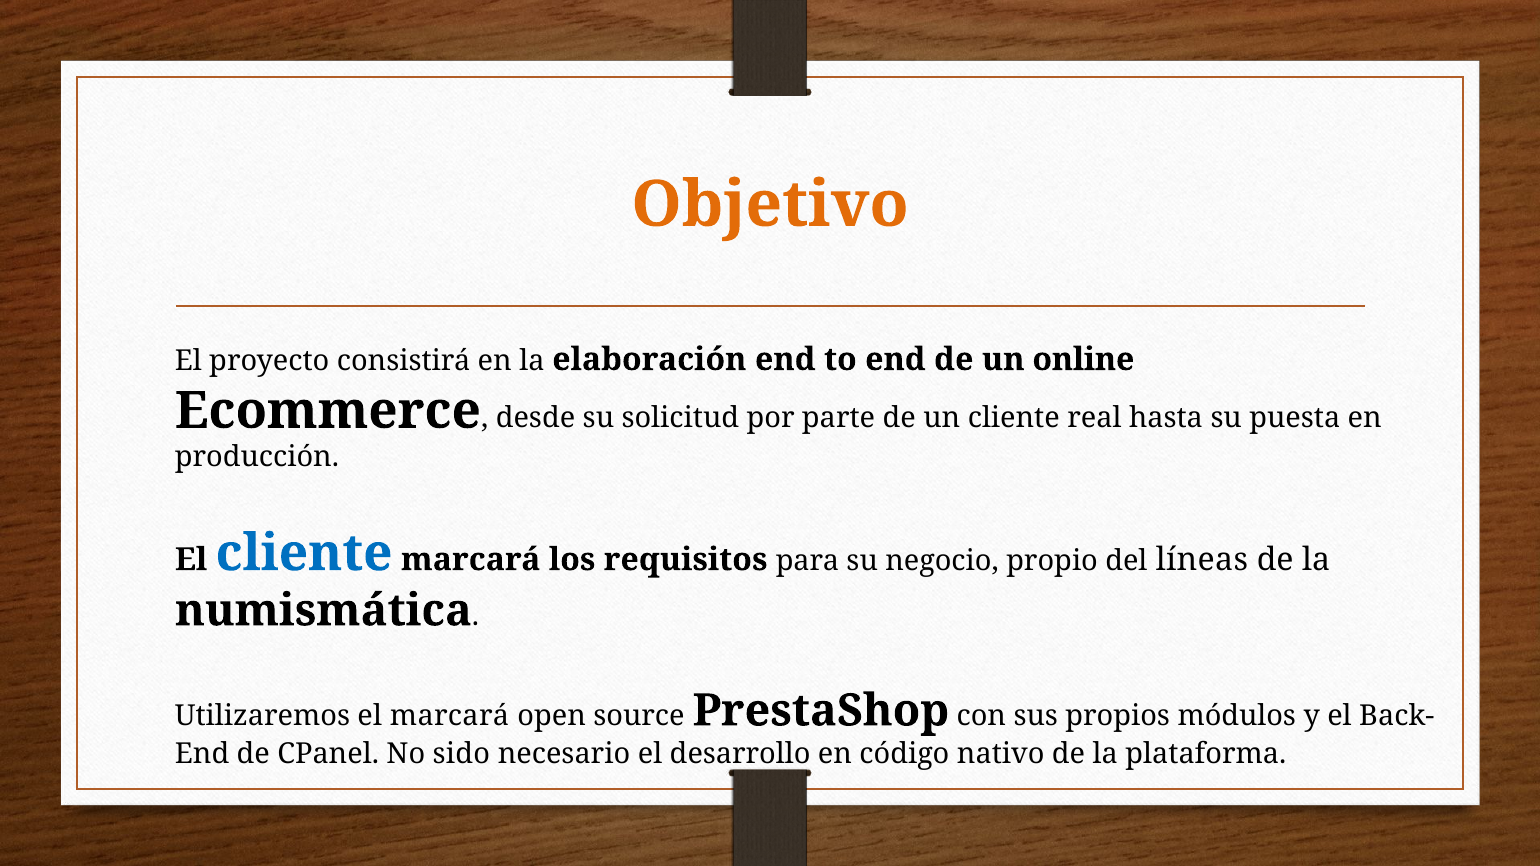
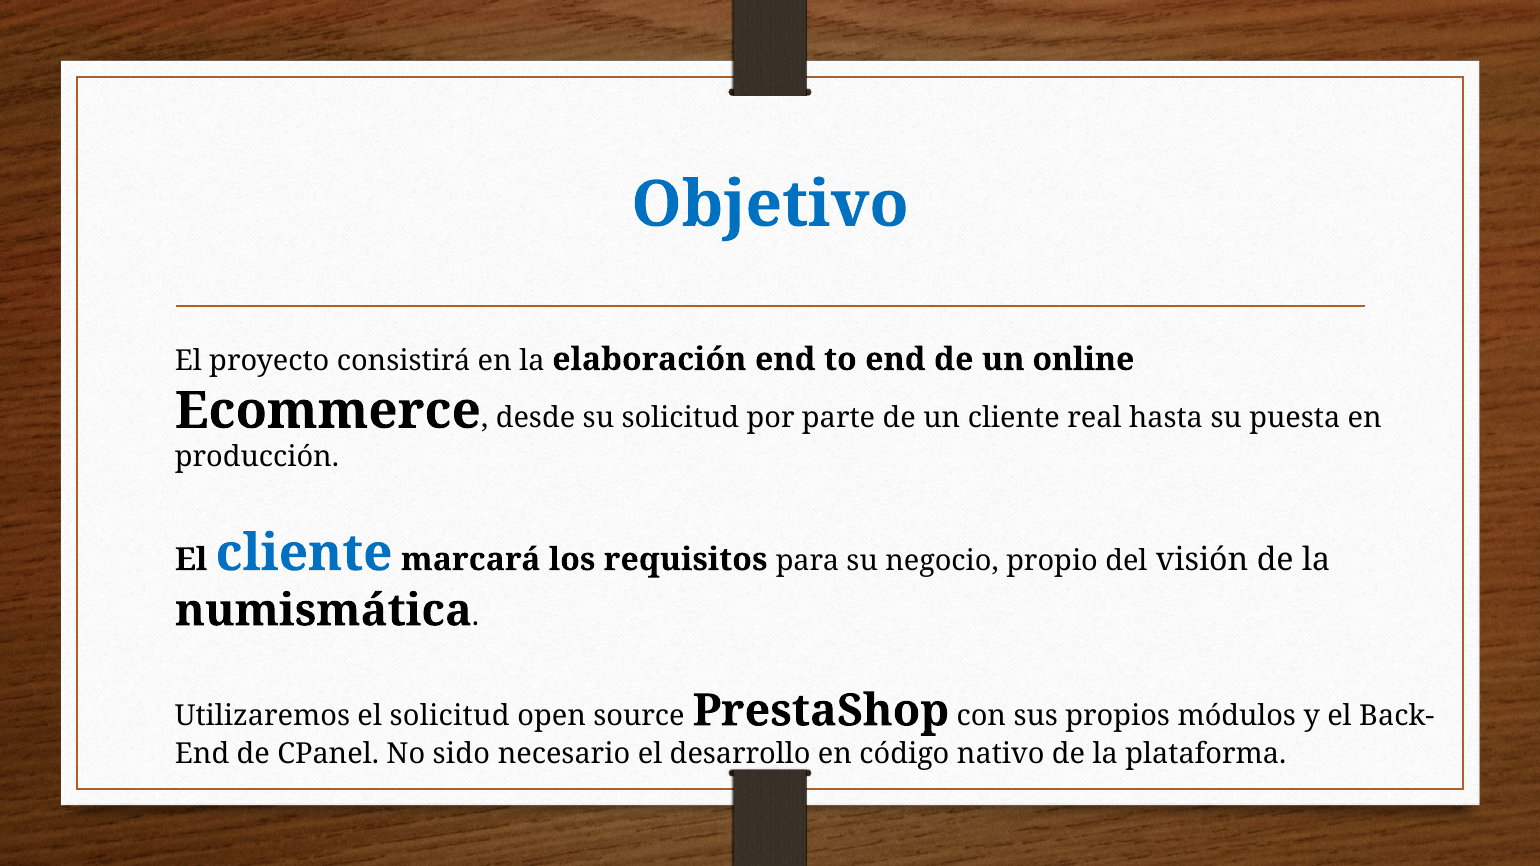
Objetivo colour: orange -> blue
líneas: líneas -> visión
el marcará: marcará -> solicitud
